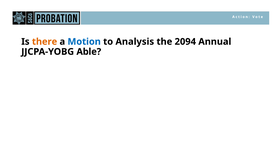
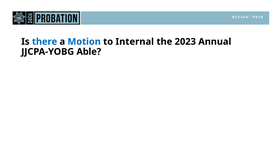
there colour: orange -> blue
Analysis: Analysis -> Internal
2094: 2094 -> 2023
